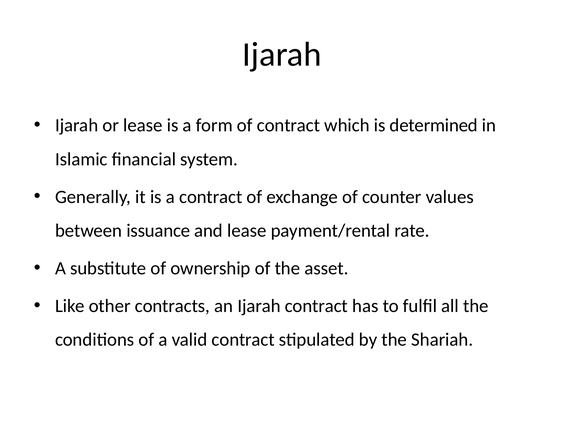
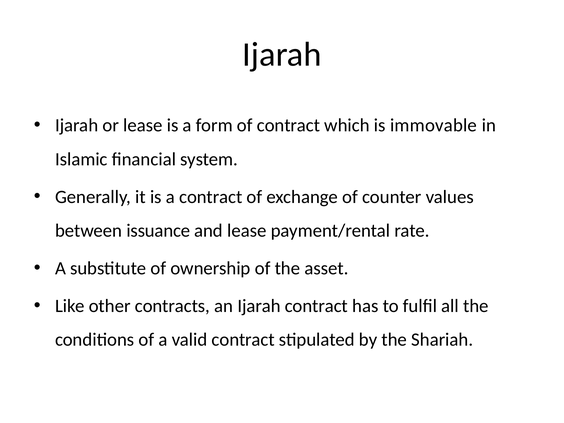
determined: determined -> immovable
